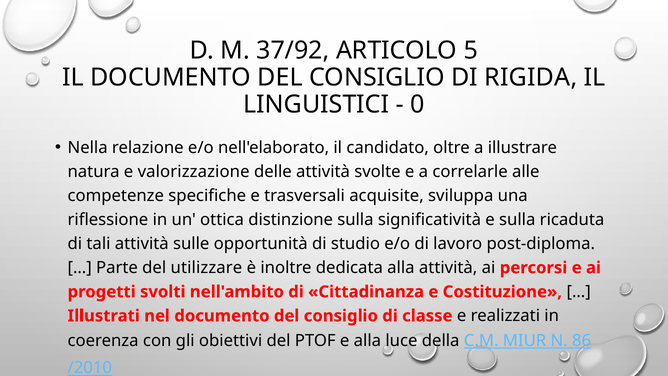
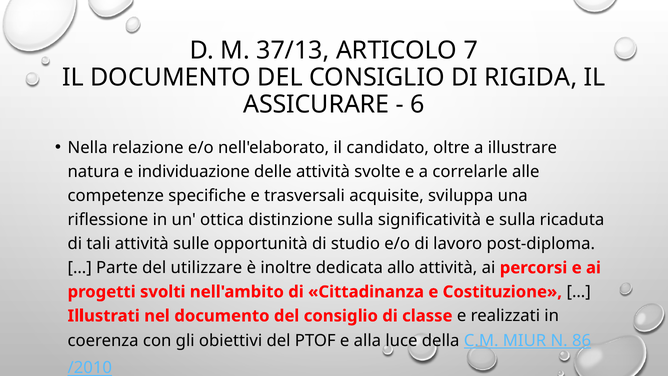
37/92: 37/92 -> 37/13
5: 5 -> 7
LINGUISTICI: LINGUISTICI -> ASSICURARE
0: 0 -> 6
valorizzazione: valorizzazione -> individuazione
dedicata alla: alla -> allo
